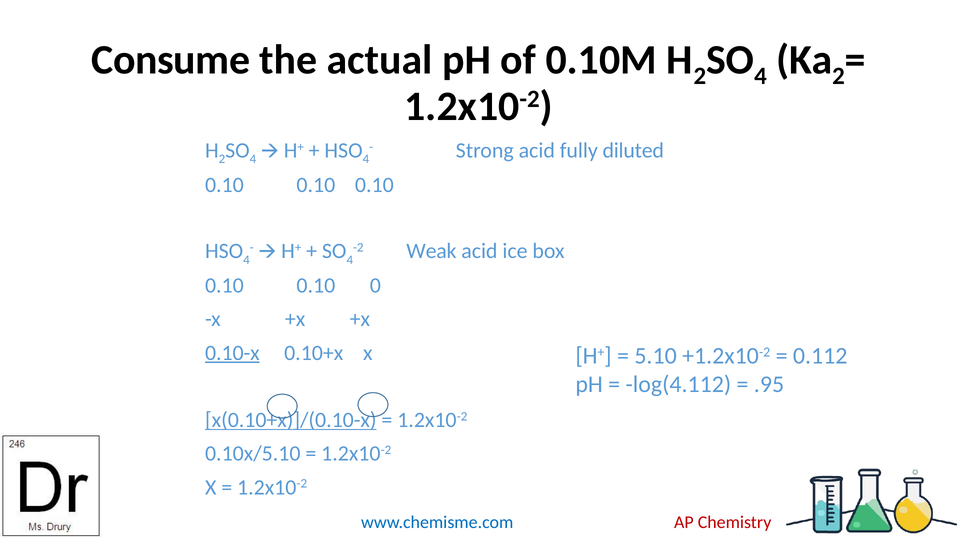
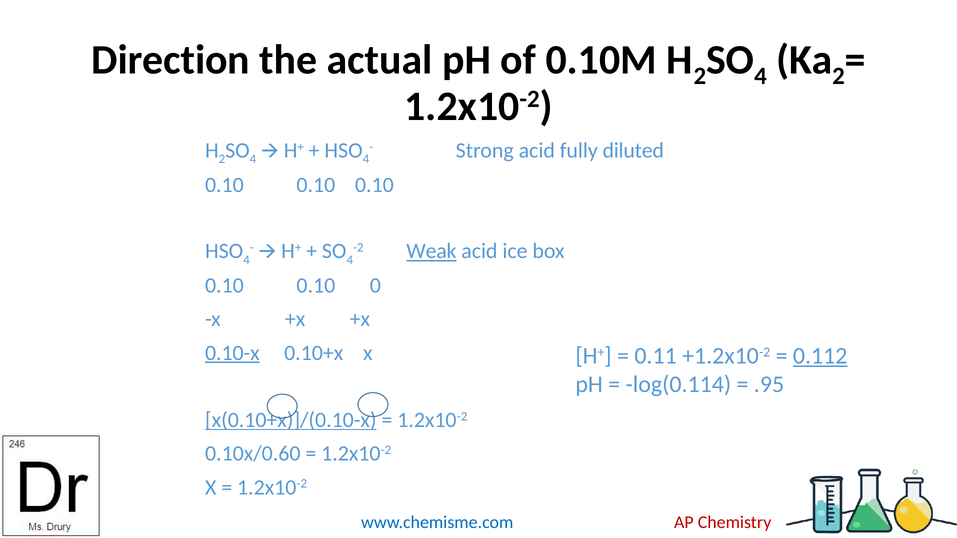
Consume: Consume -> Direction
Weak underline: none -> present
5.10: 5.10 -> 0.11
0.112 underline: none -> present
log(4.112: log(4.112 -> log(0.114
0.10x/5.10: 0.10x/5.10 -> 0.10x/0.60
